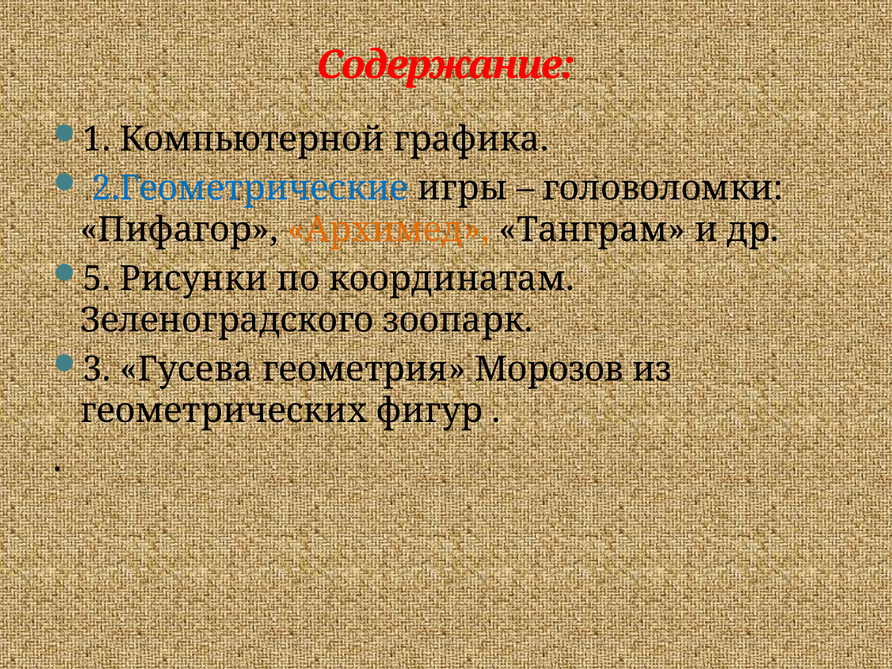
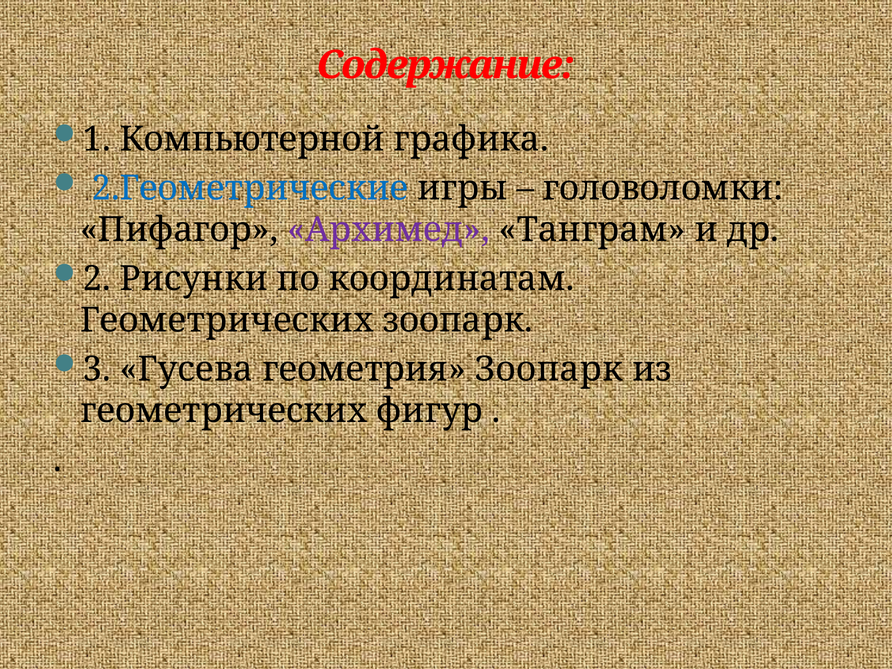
Архимед colour: orange -> purple
5: 5 -> 2
Зеленоградского at (227, 320): Зеленоградского -> Геометрических
геометрия Морозов: Морозов -> Зоопарк
